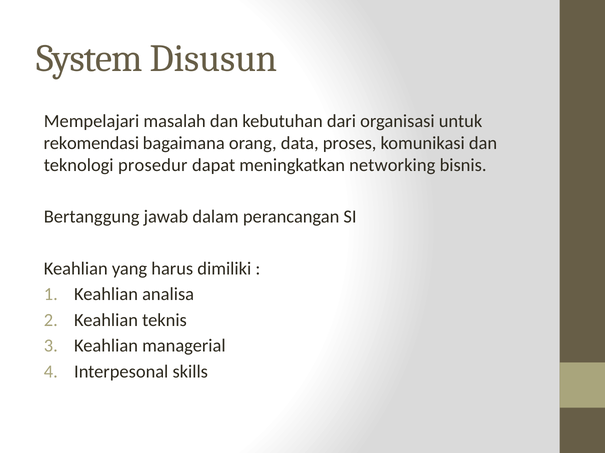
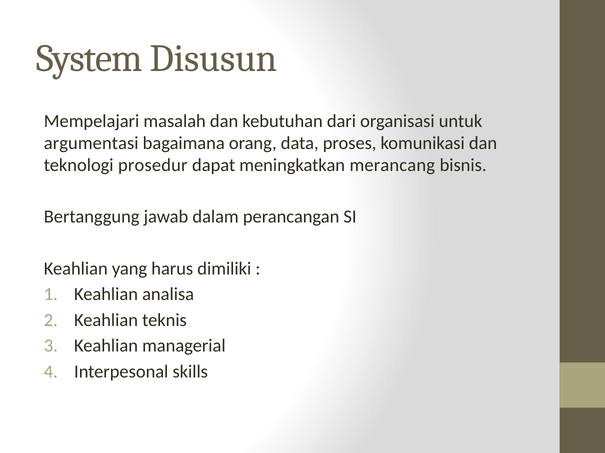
rekomendasi: rekomendasi -> argumentasi
networking: networking -> merancang
